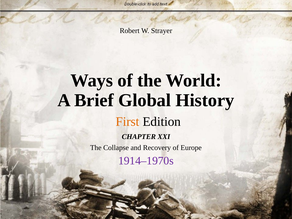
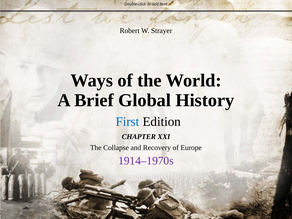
First colour: orange -> blue
